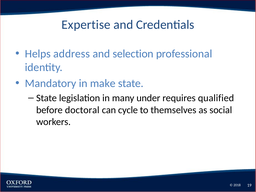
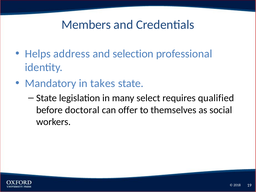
Expertise: Expertise -> Members
make: make -> takes
under: under -> select
cycle: cycle -> offer
